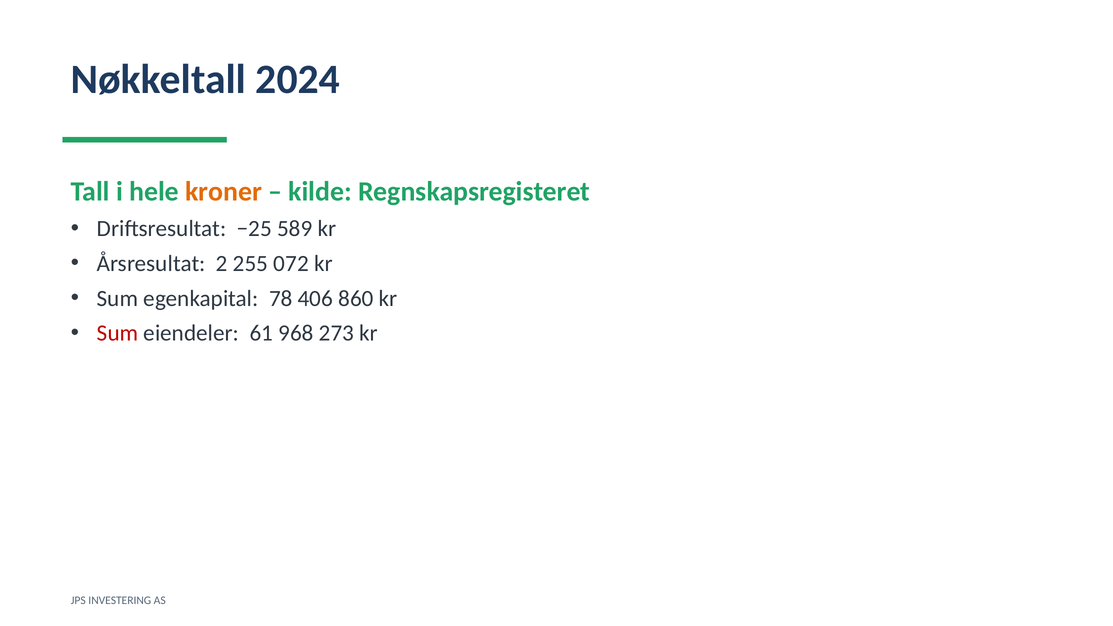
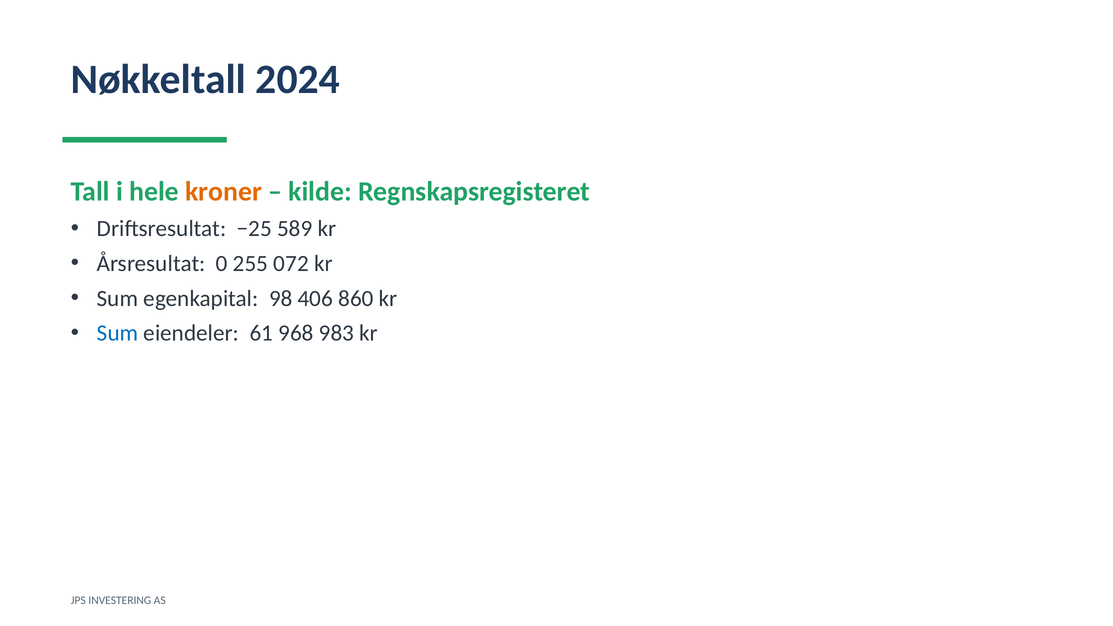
2: 2 -> 0
78: 78 -> 98
Sum at (118, 333) colour: red -> blue
273: 273 -> 983
